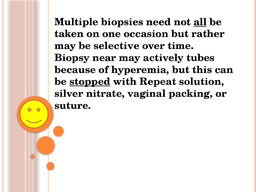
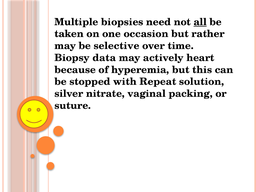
near: near -> data
tubes: tubes -> heart
stopped underline: present -> none
